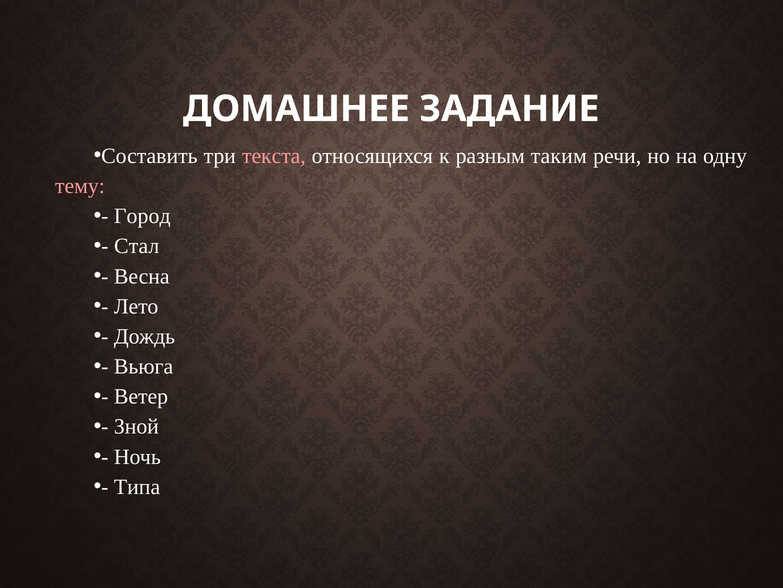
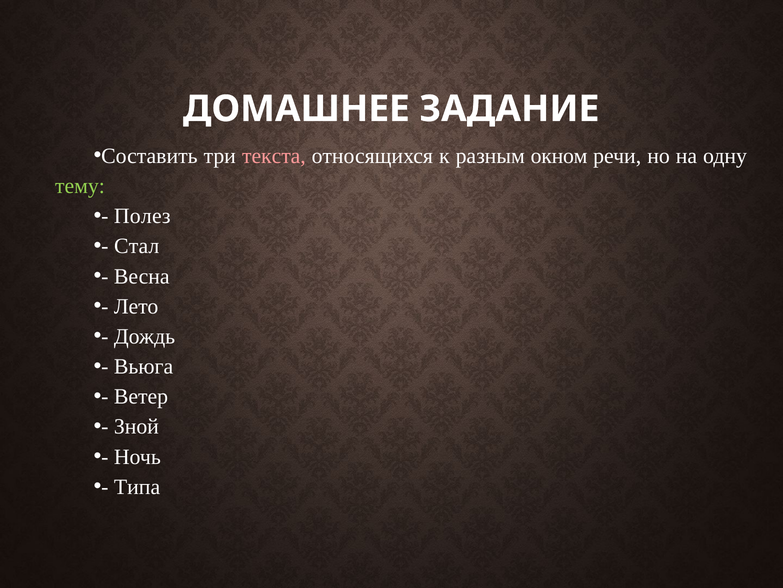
таким: таким -> окном
тему colour: pink -> light green
Город: Город -> Полез
